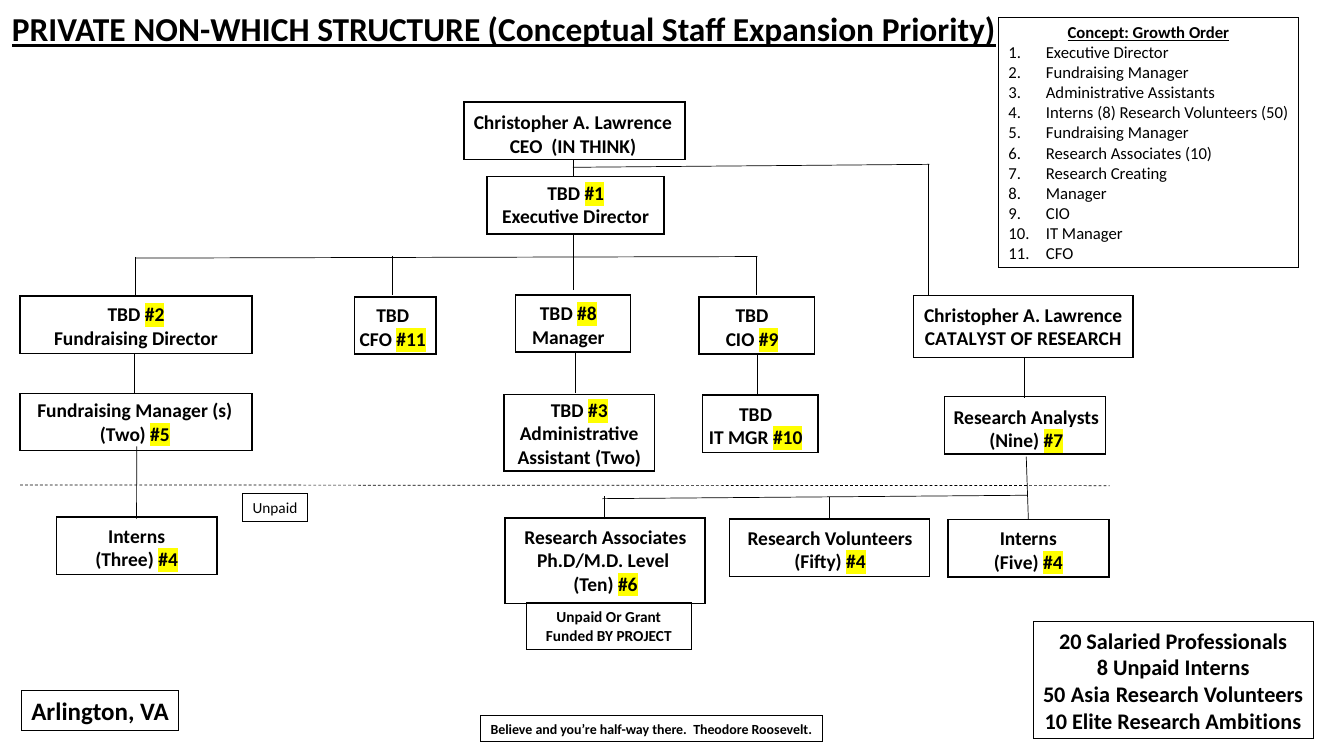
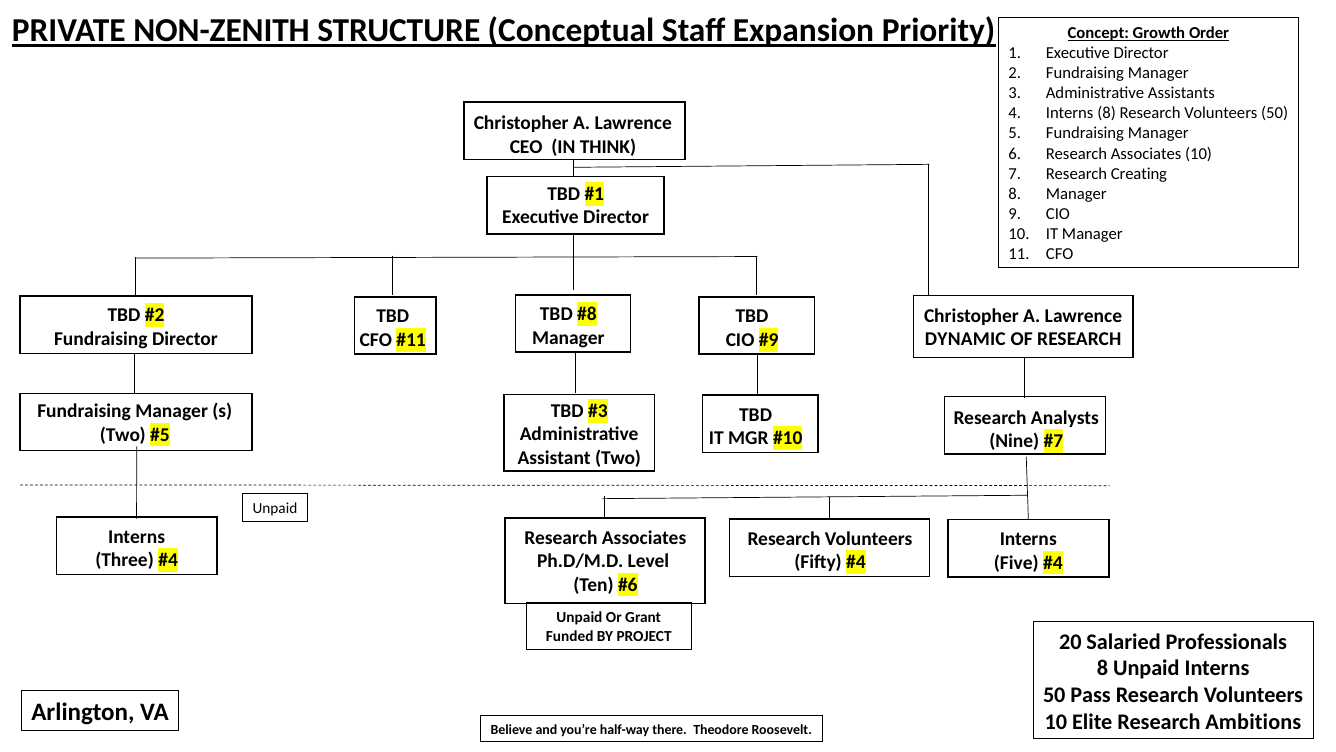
NON-WHICH: NON-WHICH -> NON-ZENITH
CATALYST: CATALYST -> DYNAMIC
Asia: Asia -> Pass
